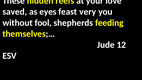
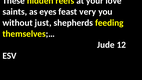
saved: saved -> saints
fool: fool -> just
